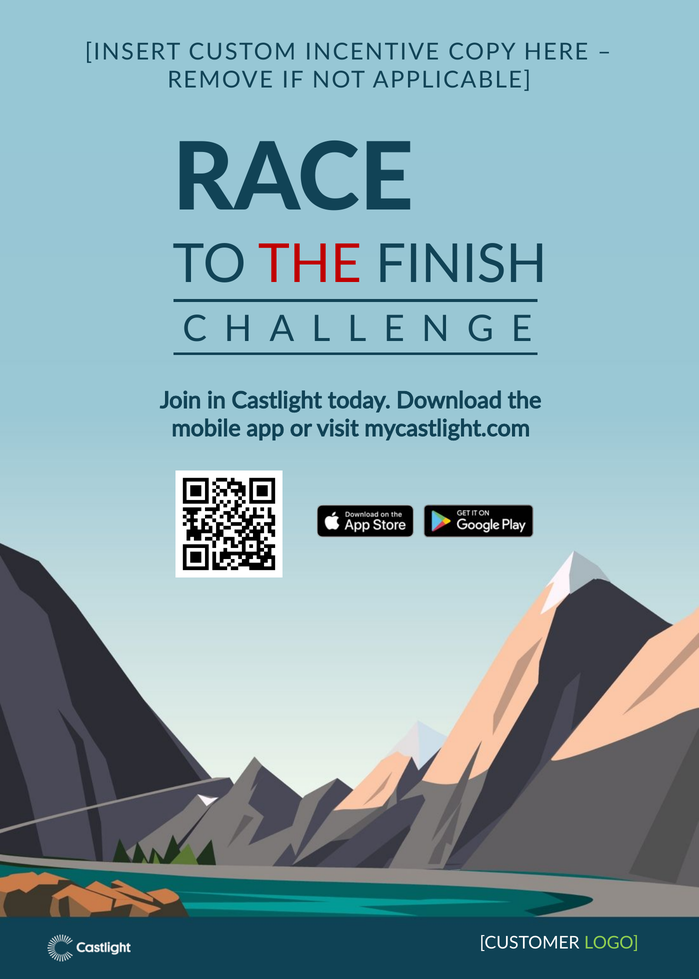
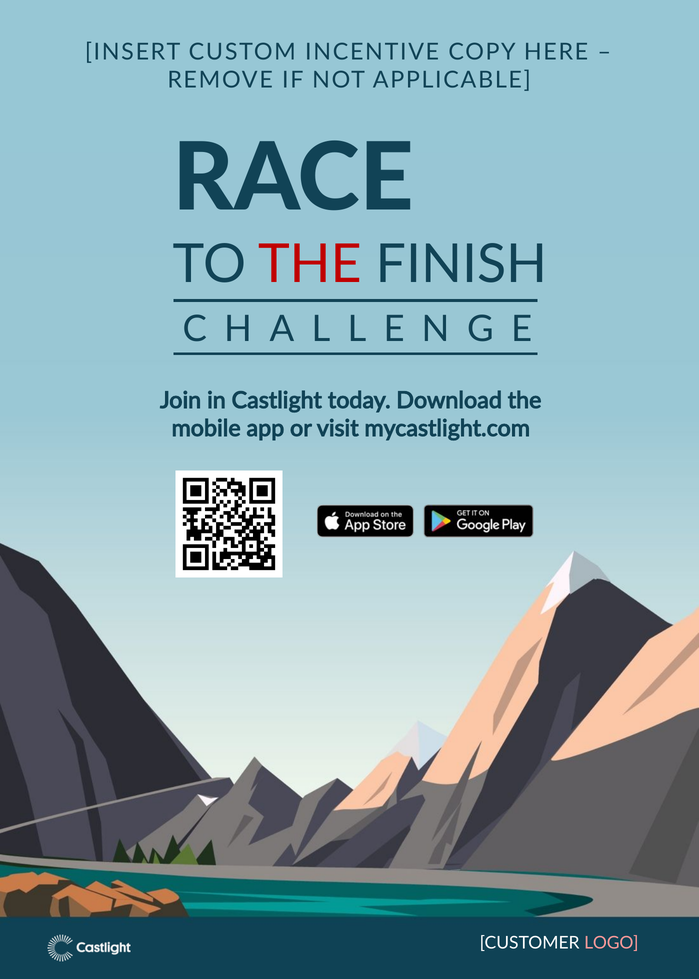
LOGO colour: light green -> pink
